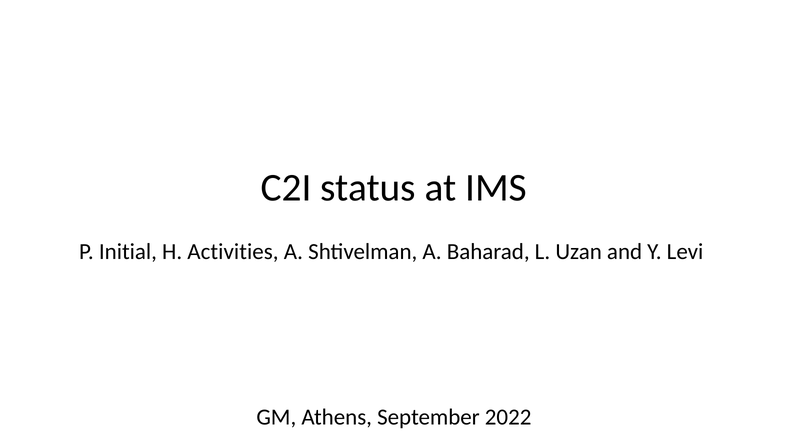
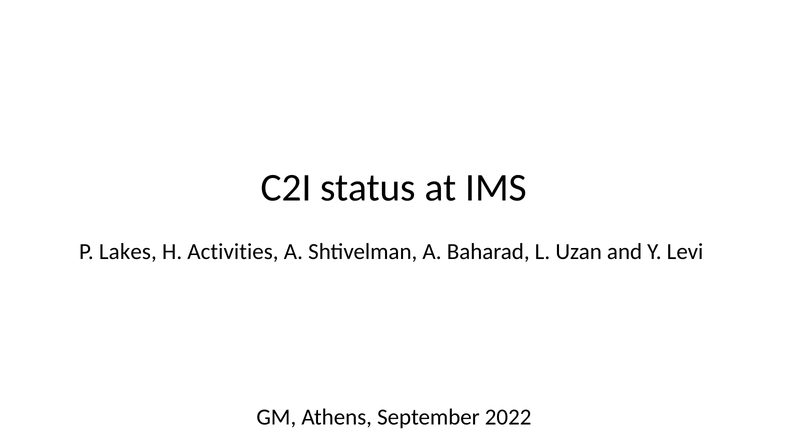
Initial: Initial -> Lakes
